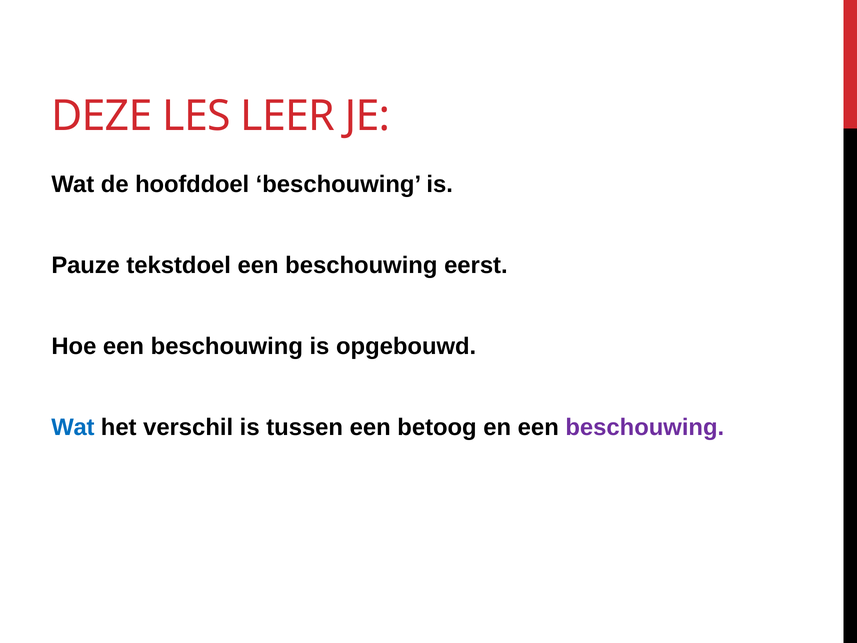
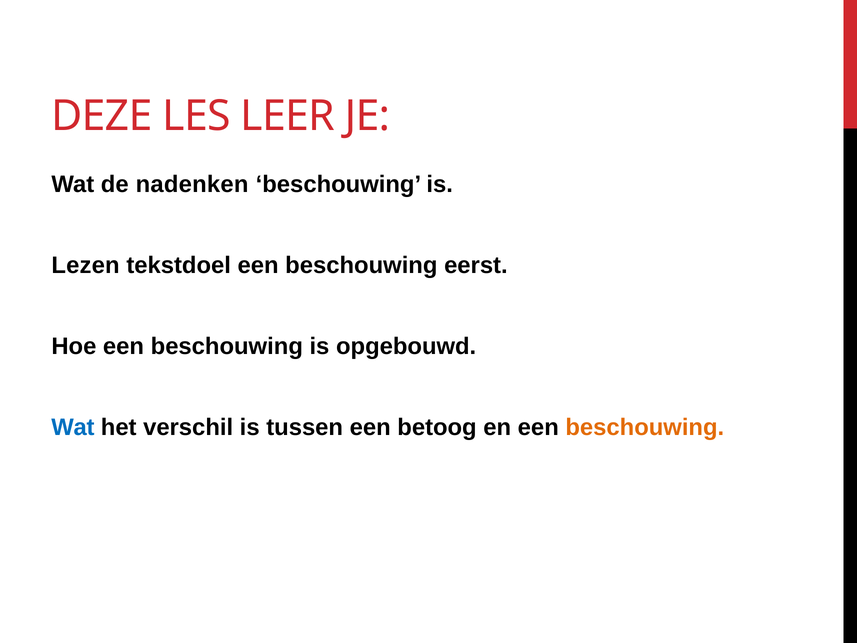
hoofddoel: hoofddoel -> nadenken
Pauze: Pauze -> Lezen
beschouwing at (645, 427) colour: purple -> orange
